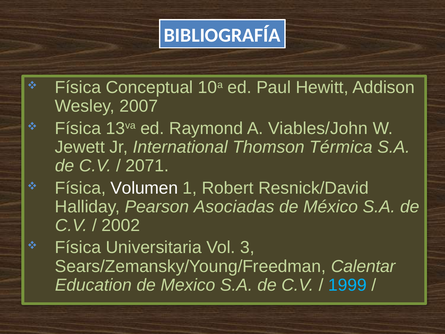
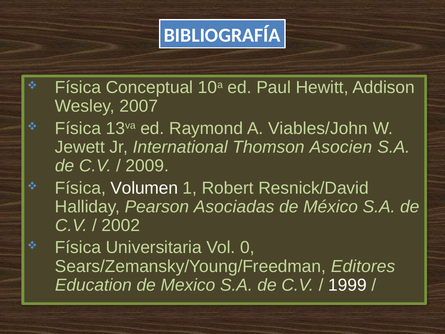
Térmica: Térmica -> Asocien
2071: 2071 -> 2009
3: 3 -> 0
Calentar: Calentar -> Editores
1999 colour: light blue -> white
